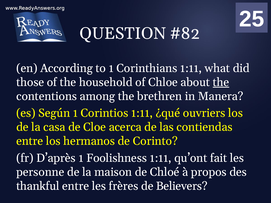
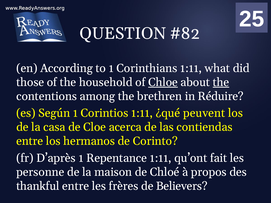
Chloe underline: none -> present
Manera: Manera -> Réduire
ouvriers: ouvriers -> peuvent
Foolishness: Foolishness -> Repentance
